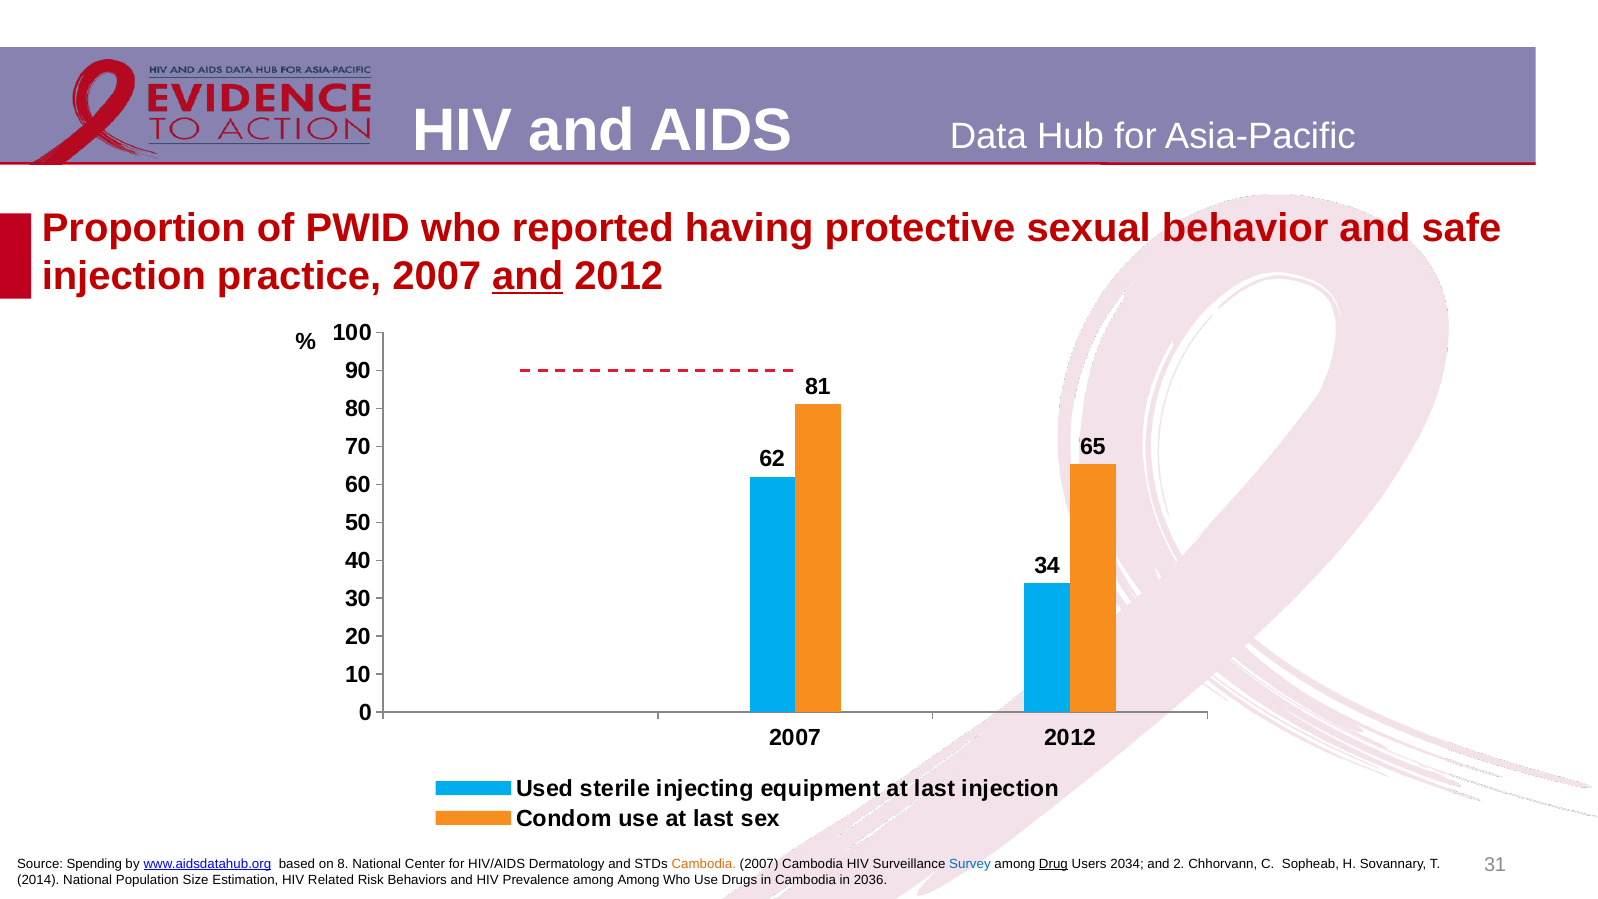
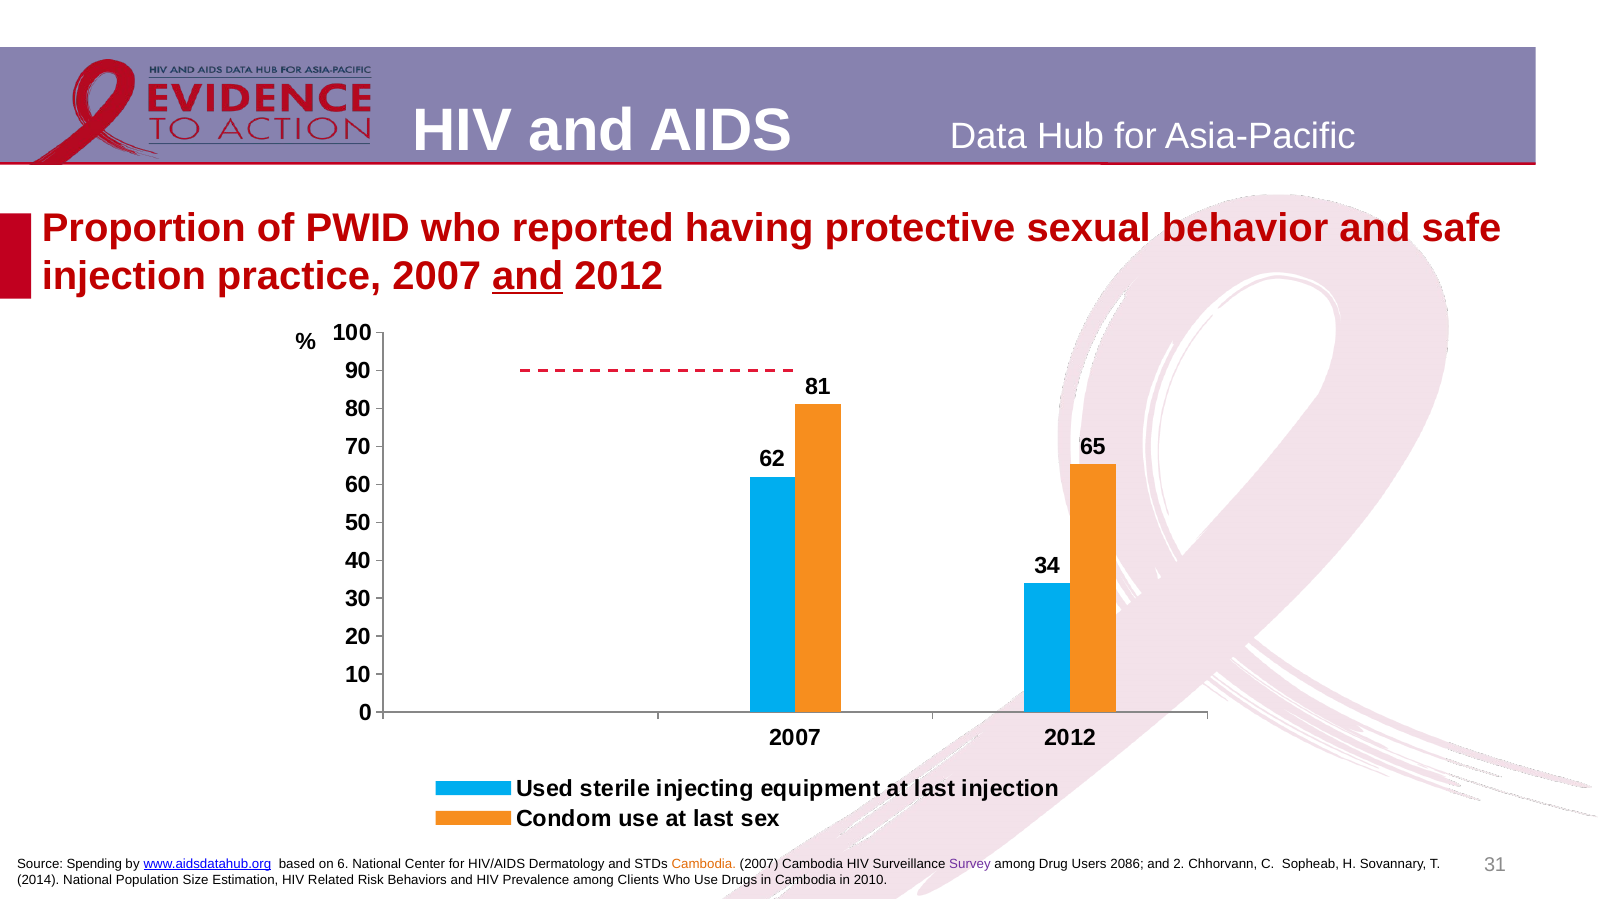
8: 8 -> 6
Survey colour: blue -> purple
Drug underline: present -> none
2034: 2034 -> 2086
among Among: Among -> Clients
2036: 2036 -> 2010
